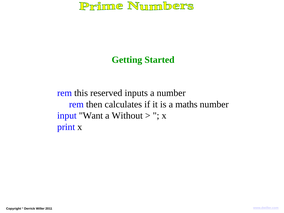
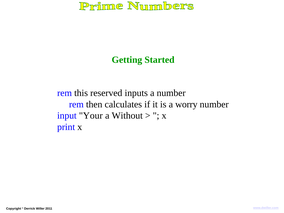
maths: maths -> worry
Want: Want -> Your
